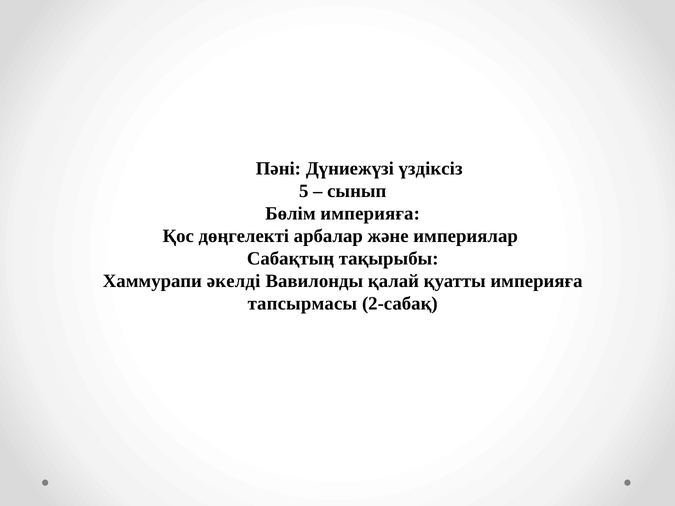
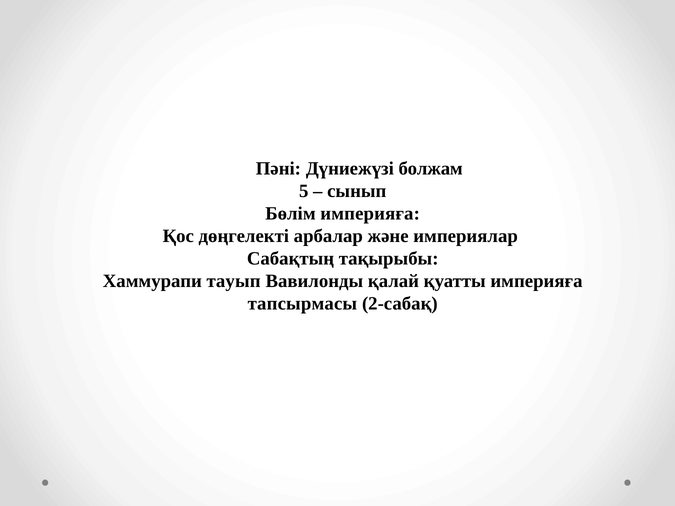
үздіксіз: үздіксіз -> болжам
әкелді: әкелді -> тауып
